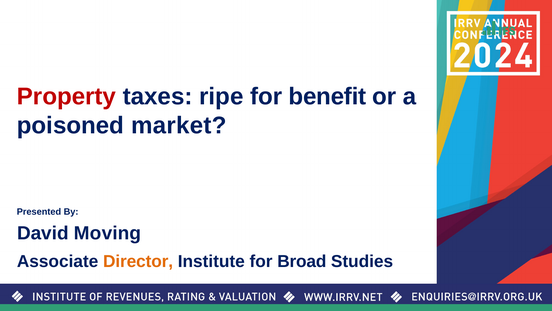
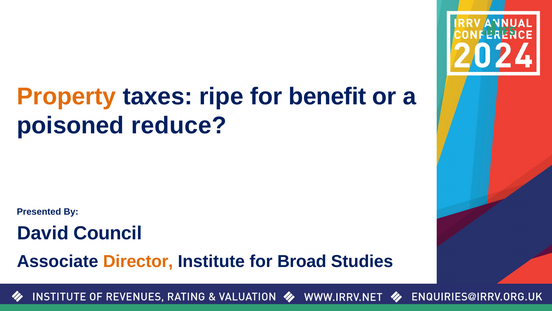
Property colour: red -> orange
market: market -> reduce
Moving: Moving -> Council
